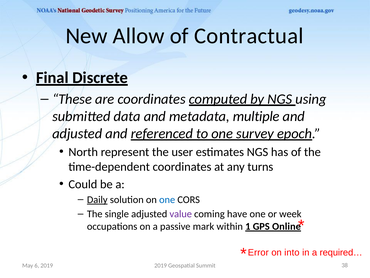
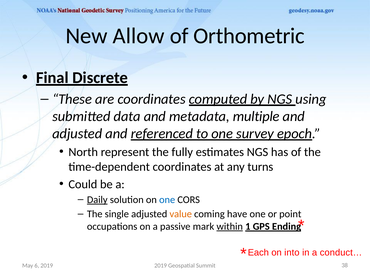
Contractual: Contractual -> Orthometric
user: user -> fully
value colour: purple -> orange
week: week -> point
within underline: none -> present
Online: Online -> Ending
Error: Error -> Each
required…: required… -> conduct…
